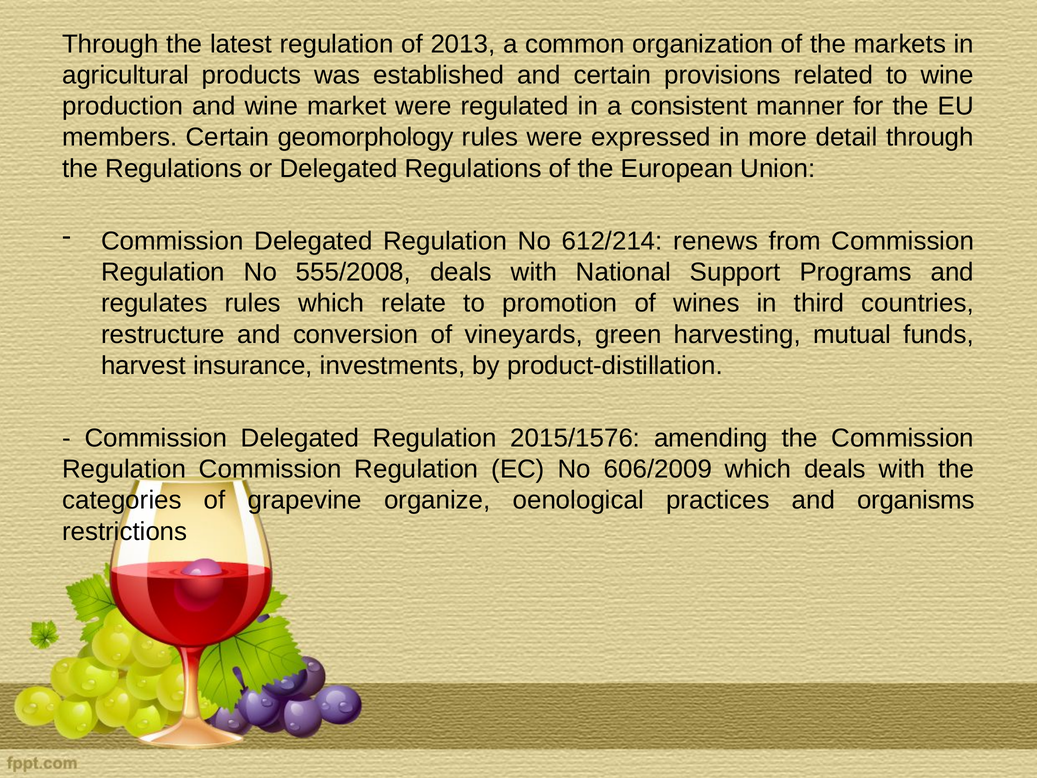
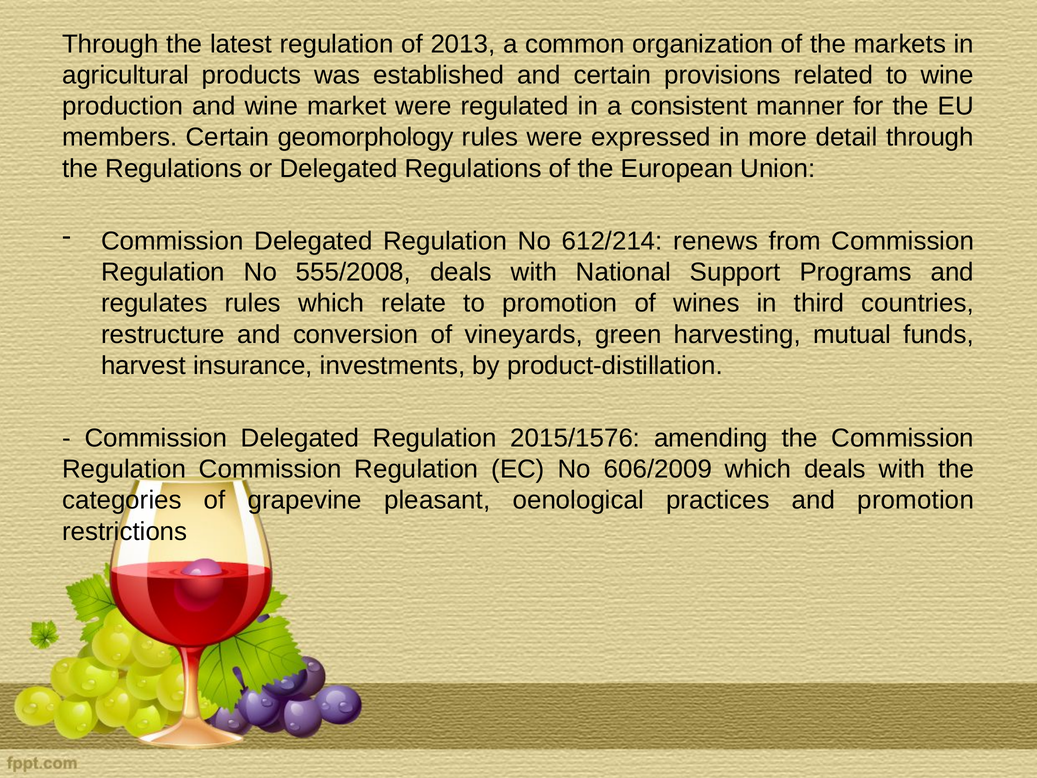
organize: organize -> pleasant
and organisms: organisms -> promotion
